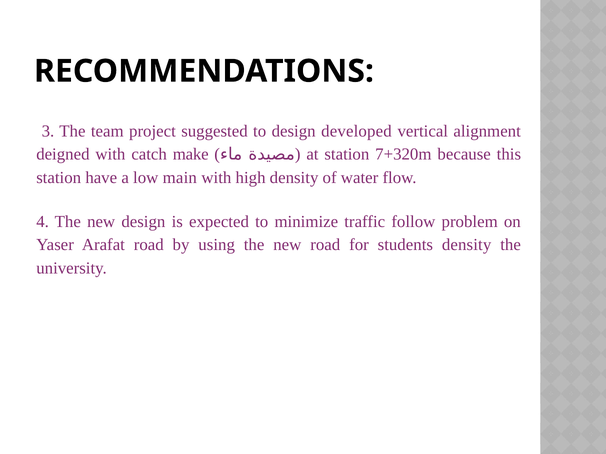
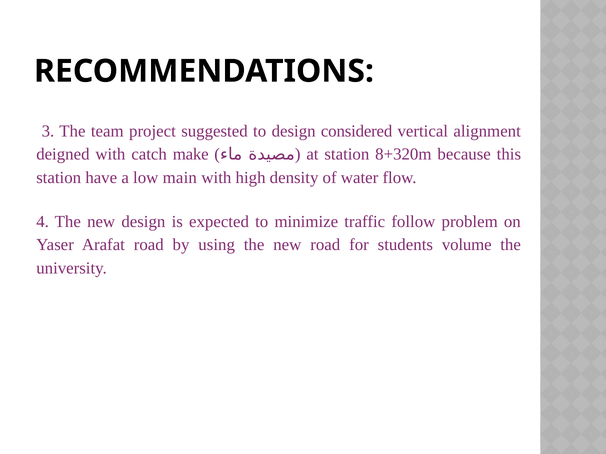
developed: developed -> considered
7+320m: 7+320m -> 8+320m
students density: density -> volume
